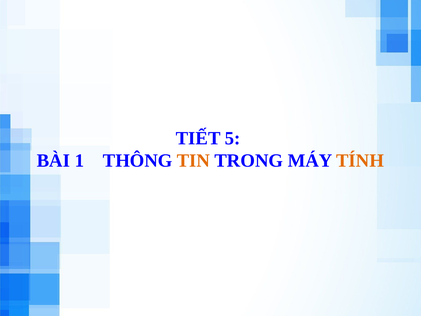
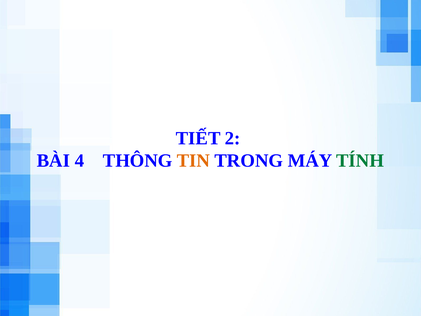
5: 5 -> 2
1: 1 -> 4
TÍNH colour: orange -> green
